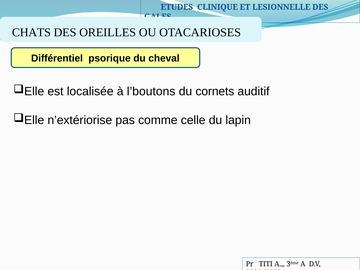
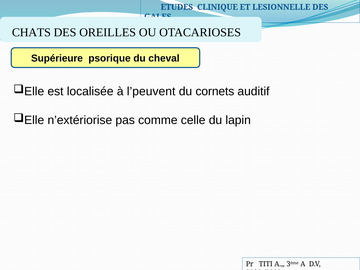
Différentiel: Différentiel -> Supérieure
l’boutons: l’boutons -> l’peuvent
